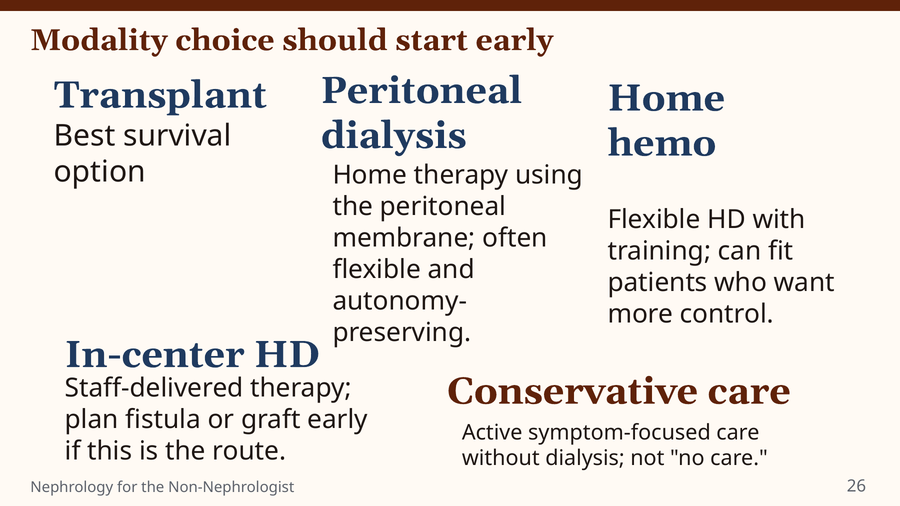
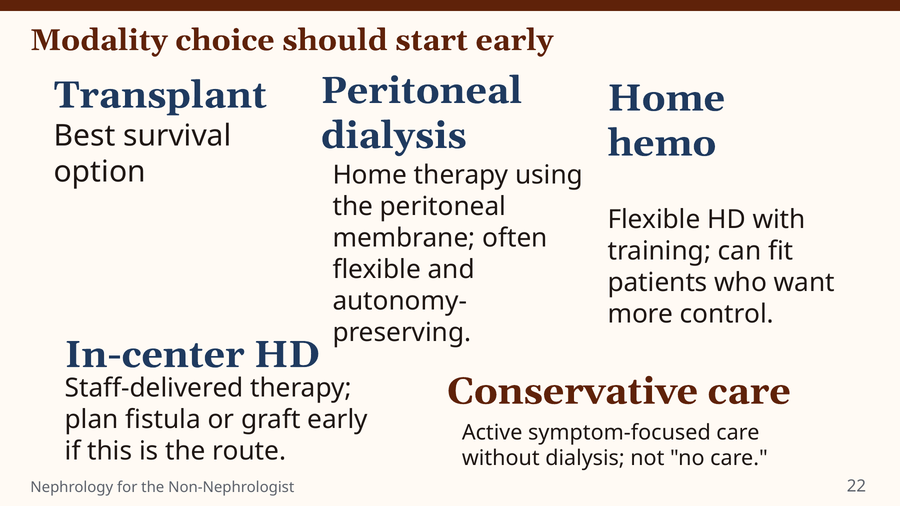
26: 26 -> 22
